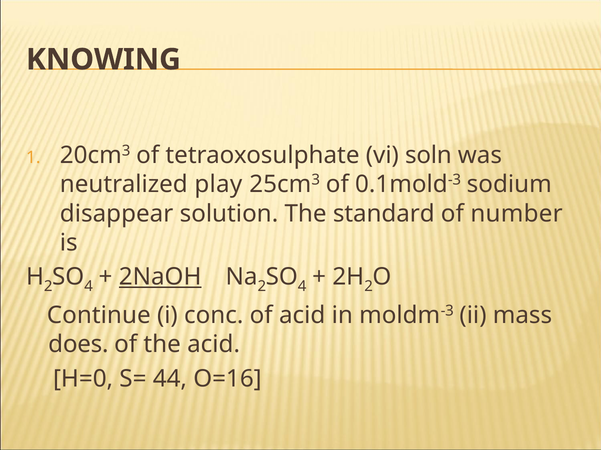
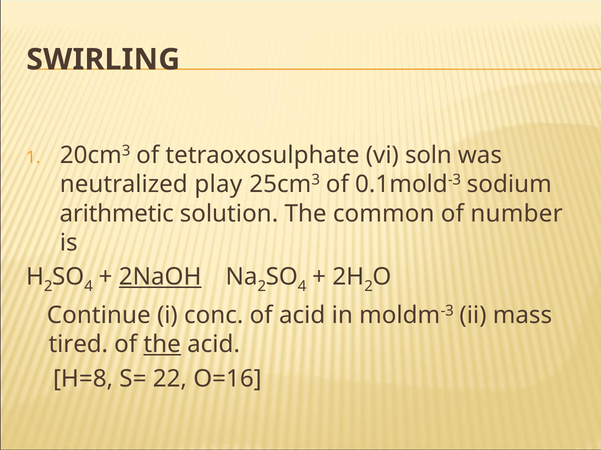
KNOWING: KNOWING -> SWIRLING
disappear: disappear -> arithmetic
standard: standard -> common
does: does -> tired
the at (162, 345) underline: none -> present
H=0: H=0 -> H=8
44: 44 -> 22
